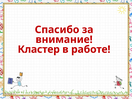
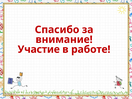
Кластер: Кластер -> Участие
